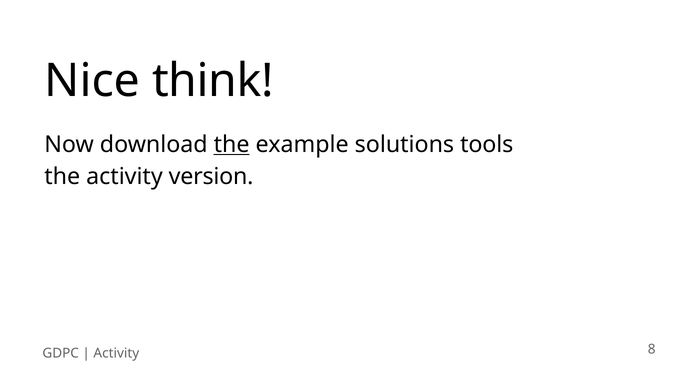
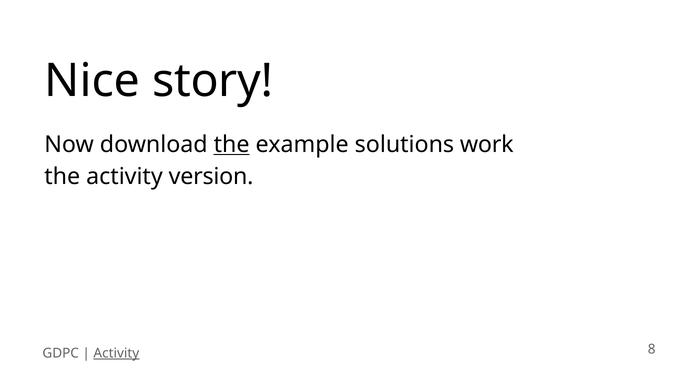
think: think -> story
tools: tools -> work
Activity at (116, 353) underline: none -> present
